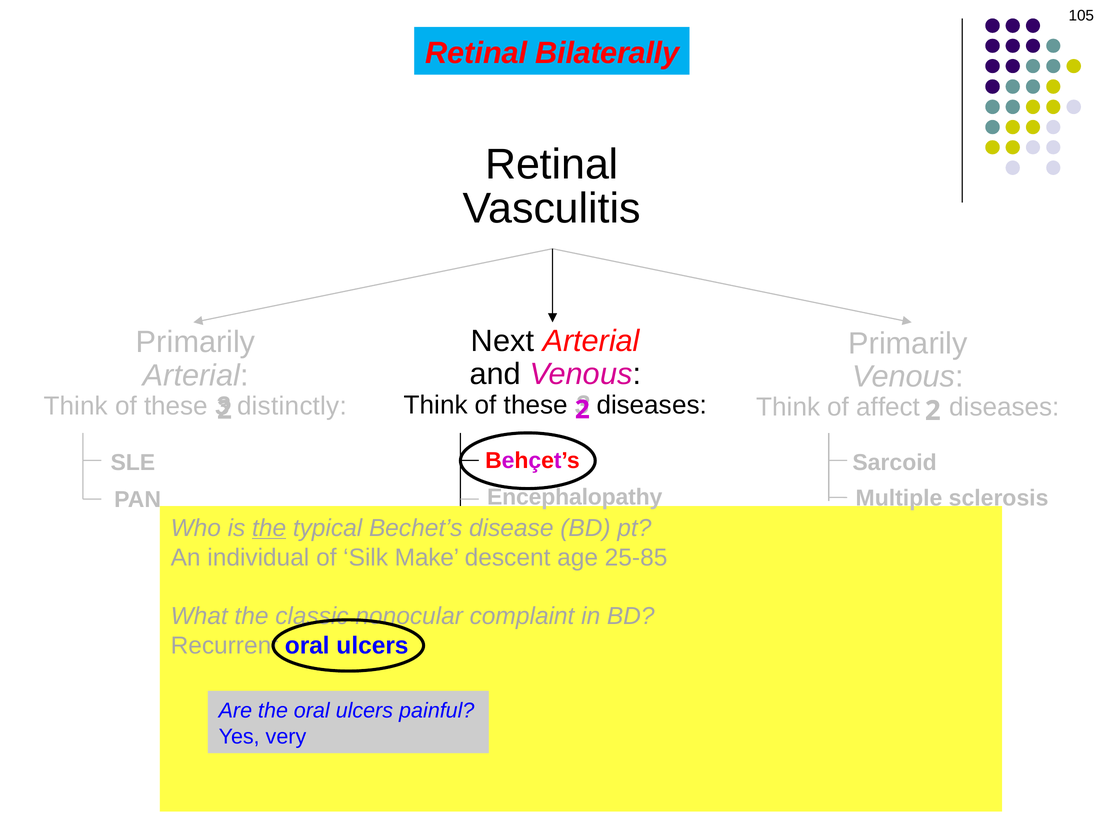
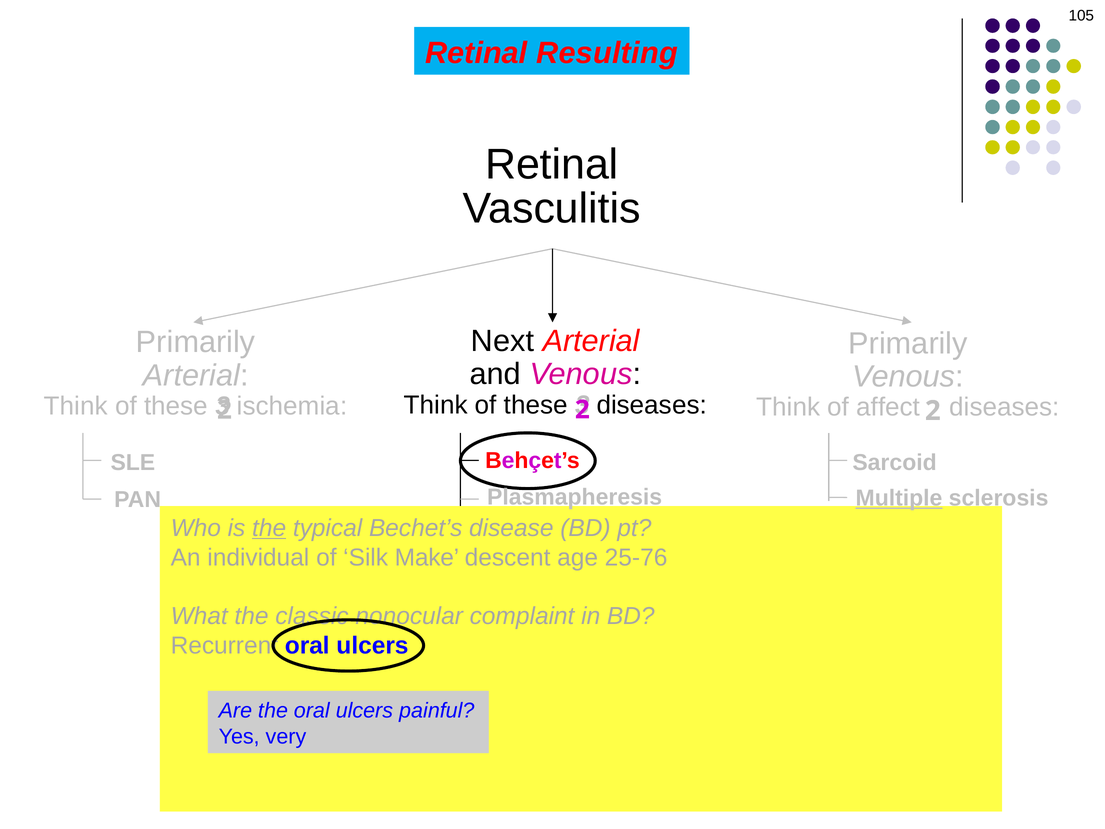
Bilaterally: Bilaterally -> Resulting
distinctly: distinctly -> ischemia
Encephalopathy: Encephalopathy -> Plasmapheresis
Multiple underline: none -> present
25-85: 25-85 -> 25-76
